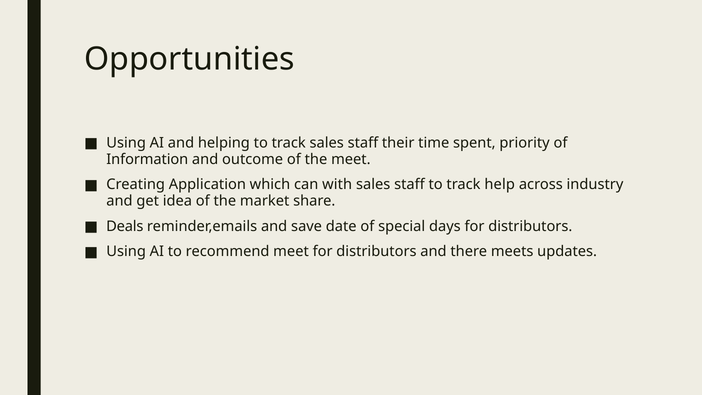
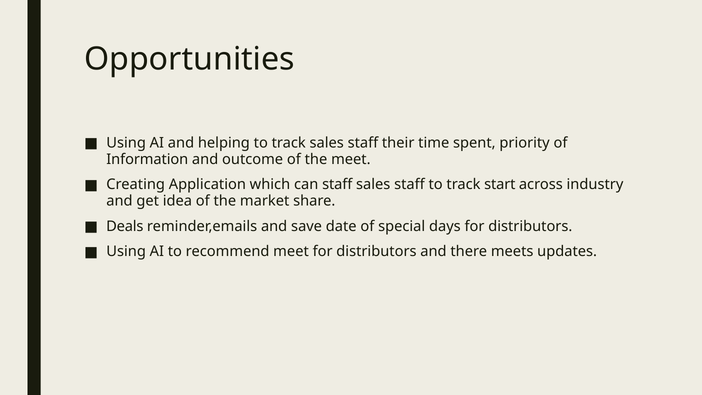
can with: with -> staff
help: help -> start
